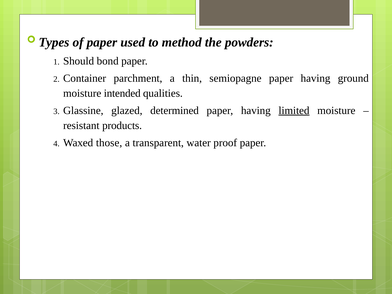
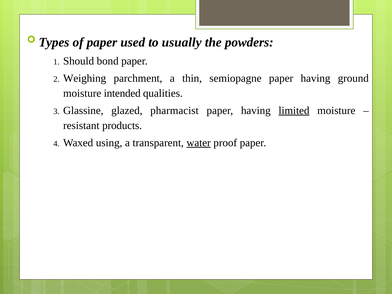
method: method -> usually
Container: Container -> Weighing
determined: determined -> pharmacist
those: those -> using
water underline: none -> present
